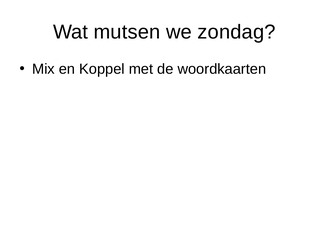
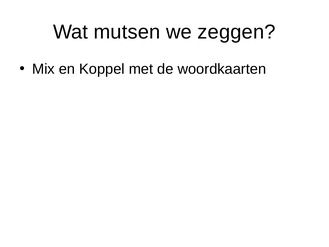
zondag: zondag -> zeggen
